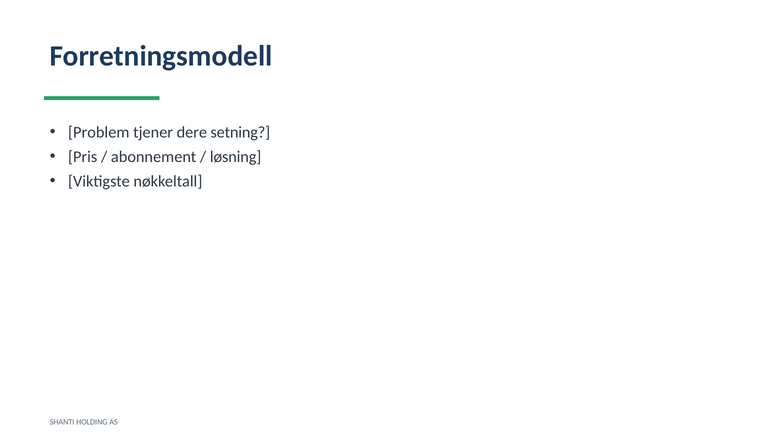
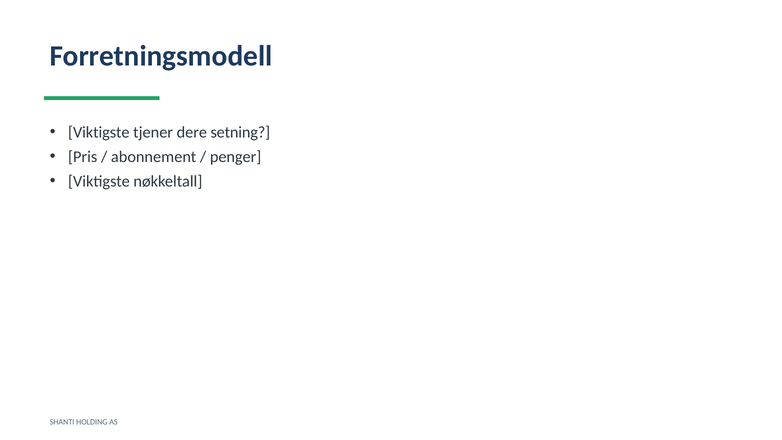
Problem at (99, 132): Problem -> Viktigste
løsning: løsning -> penger
